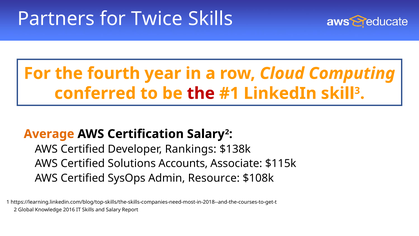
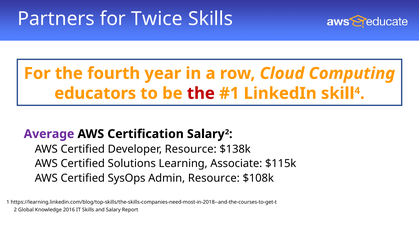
conferred: conferred -> educators
3: 3 -> 4
Average colour: orange -> purple
Developer Rankings: Rankings -> Resource
Accounts: Accounts -> Learning
